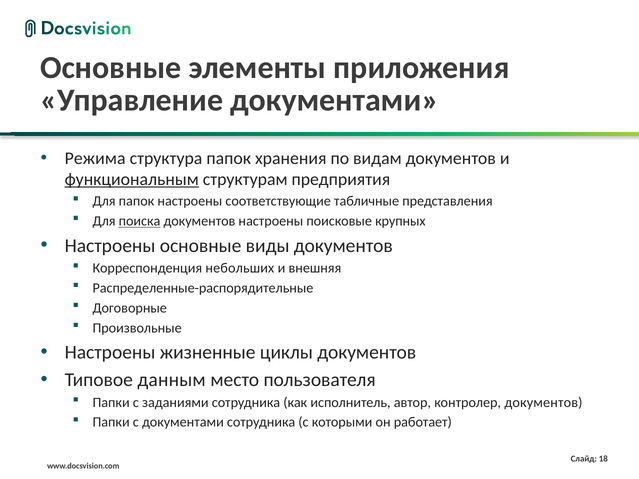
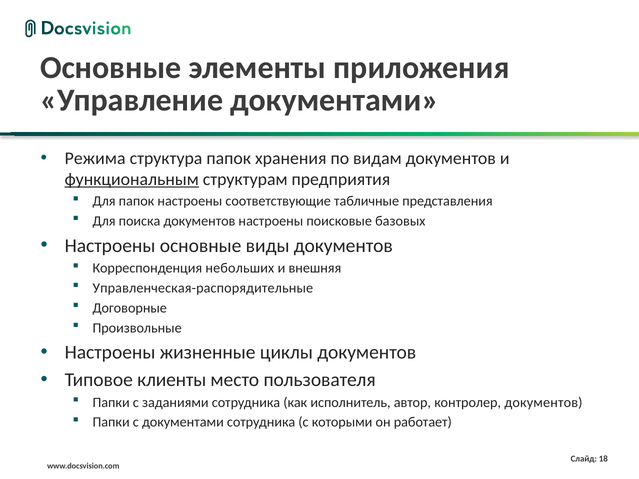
поиска underline: present -> none
крупных: крупных -> базовых
Распределенные-распорядительные: Распределенные-распорядительные -> Управленческая-распорядительные
данным: данным -> клиенты
